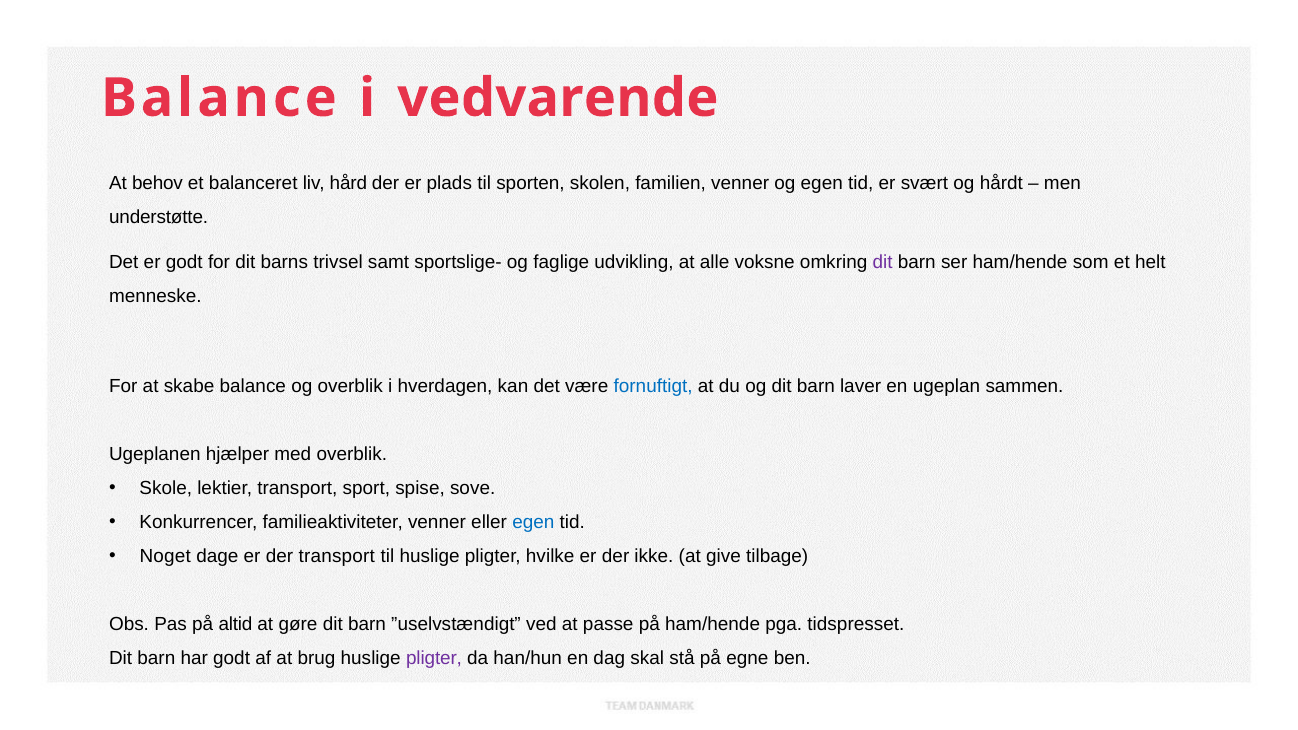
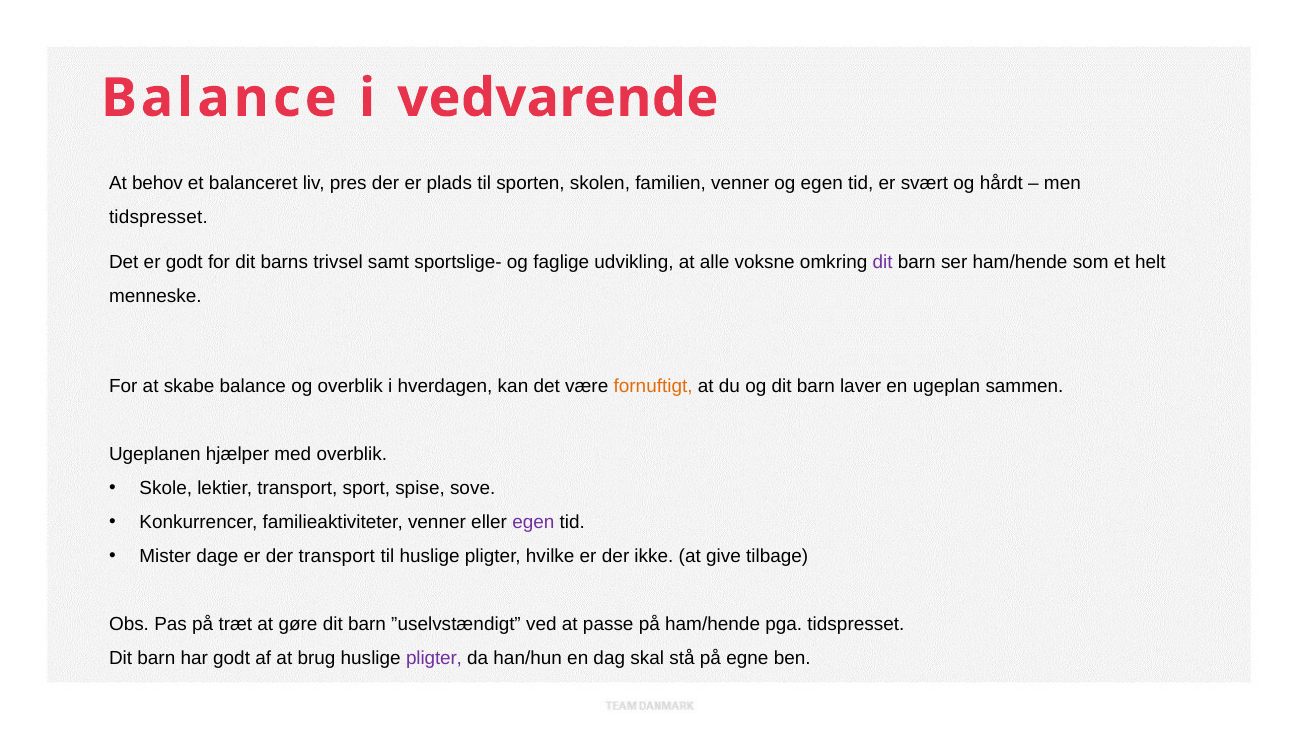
hård: hård -> pres
understøtte at (159, 217): understøtte -> tidspresset
fornuftigt colour: blue -> orange
egen at (533, 522) colour: blue -> purple
Noget: Noget -> Mister
altid: altid -> træt
